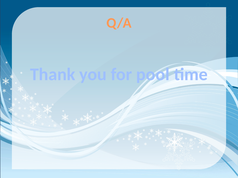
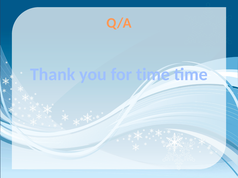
for pool: pool -> time
